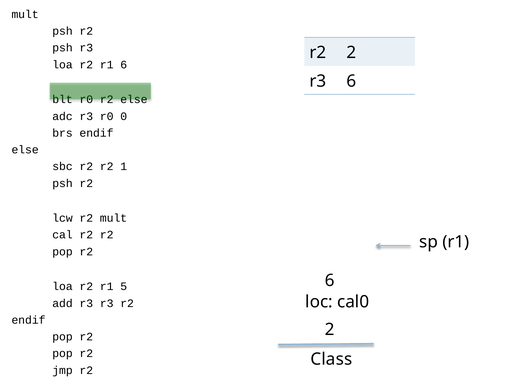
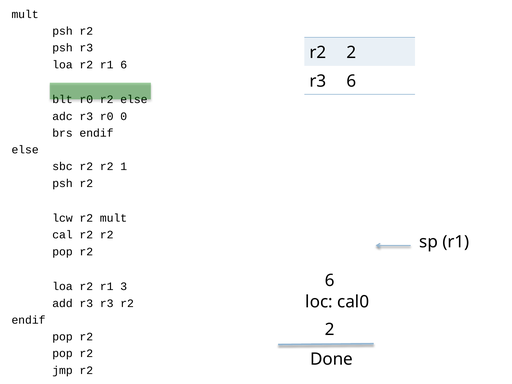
5: 5 -> 3
Class: Class -> Done
